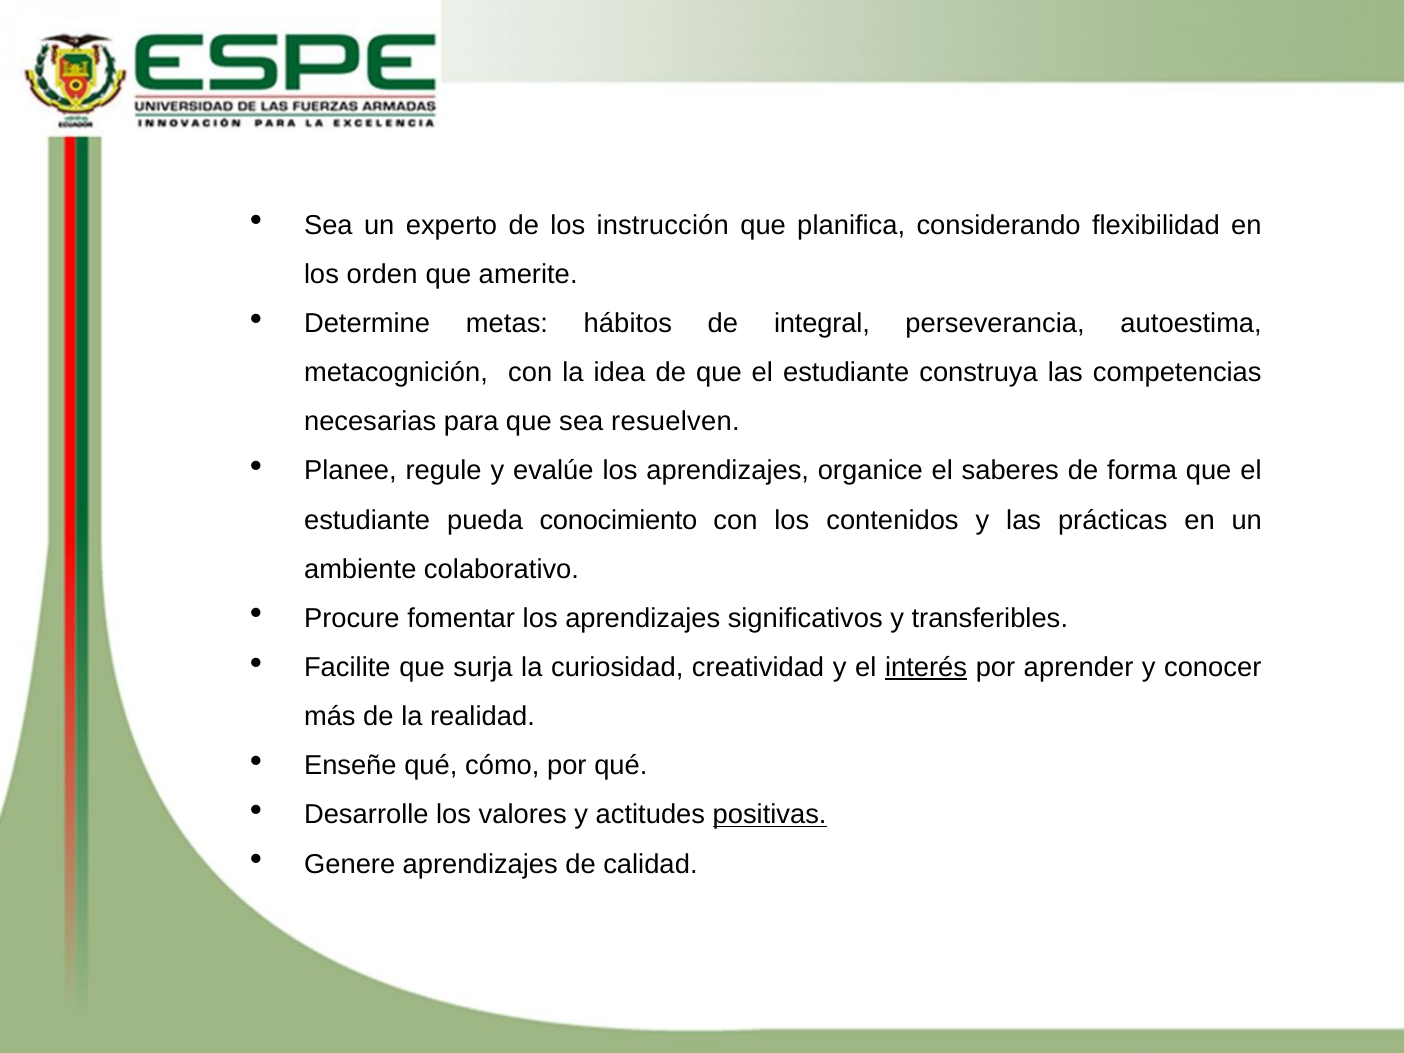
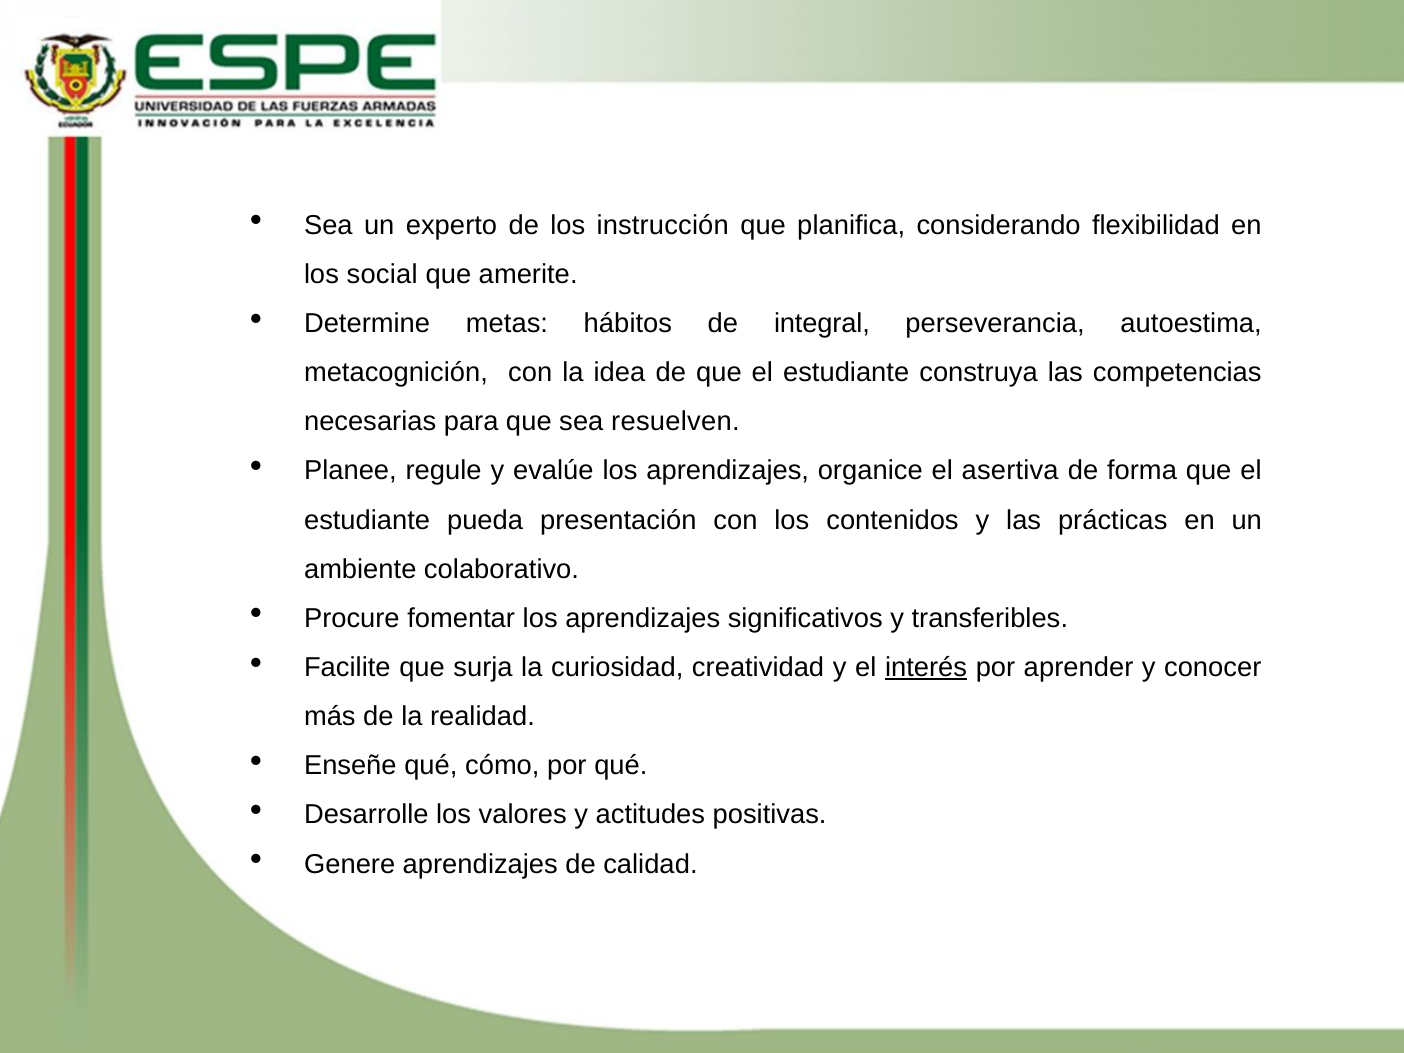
orden: orden -> social
saberes: saberes -> asertiva
conocimiento: conocimiento -> presentación
positivas underline: present -> none
